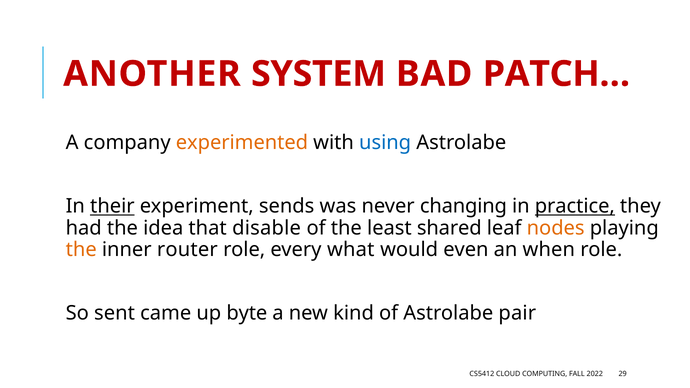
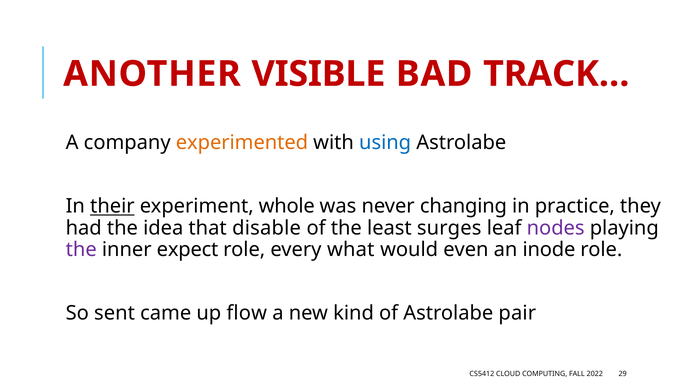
SYSTEM: SYSTEM -> VISIBLE
PATCH…: PATCH… -> TRACK…
sends: sends -> whole
practice underline: present -> none
shared: shared -> surges
nodes colour: orange -> purple
the at (81, 250) colour: orange -> purple
router: router -> expect
when: when -> inode
byte: byte -> flow
